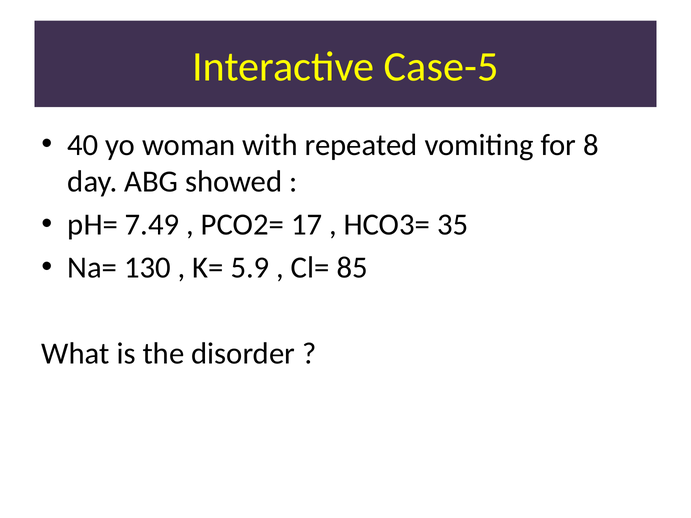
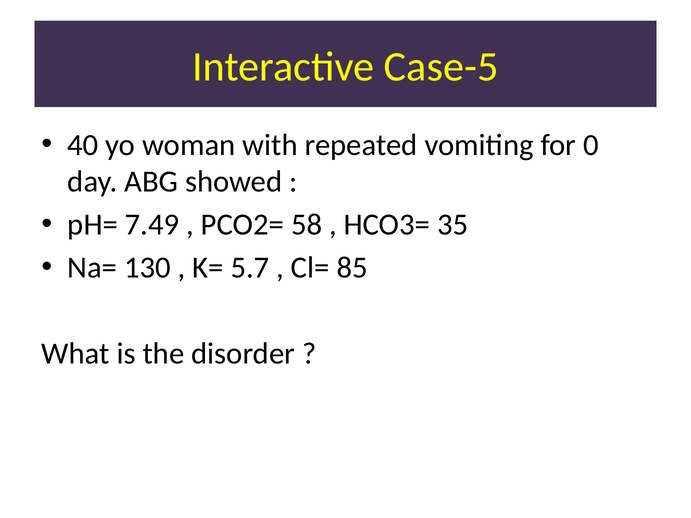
8: 8 -> 0
17: 17 -> 58
5.9: 5.9 -> 5.7
